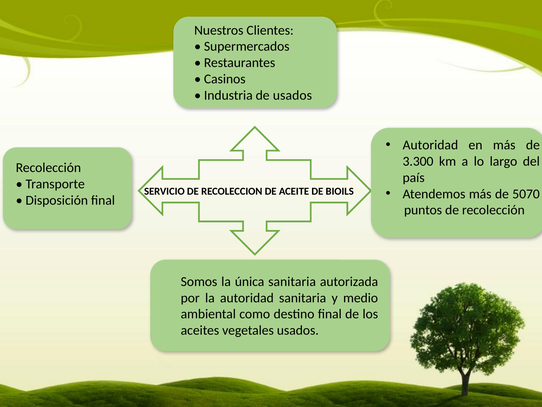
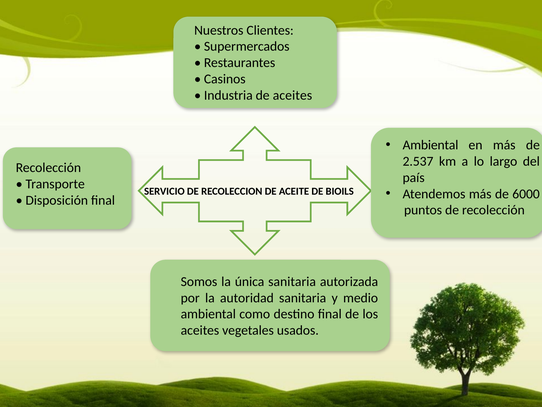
de usados: usados -> aceites
Autoridad at (430, 145): Autoridad -> Ambiental
3.300: 3.300 -> 2.537
5070: 5070 -> 6000
